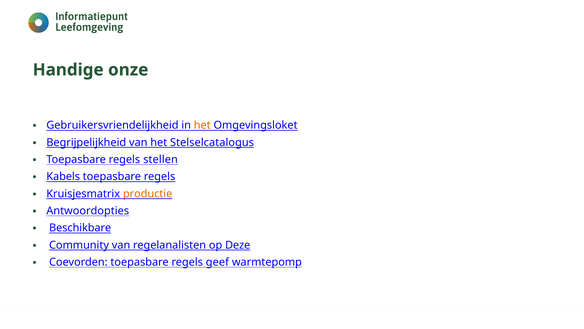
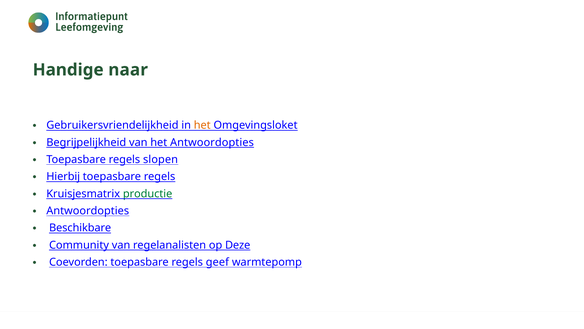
onze: onze -> naar
het Stelselcatalogus: Stelselcatalogus -> Antwoordopties
stellen: stellen -> slopen
Kabels: Kabels -> Hierbij
productie colour: orange -> green
